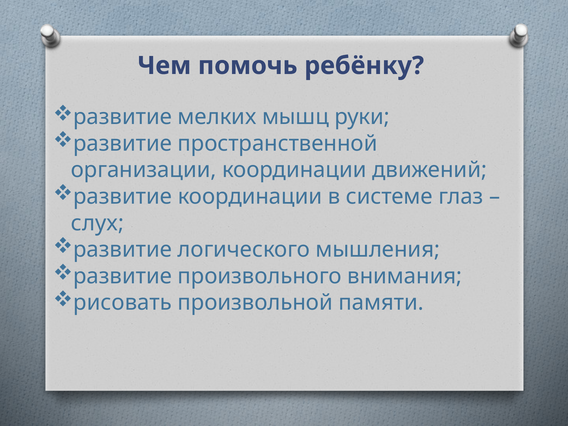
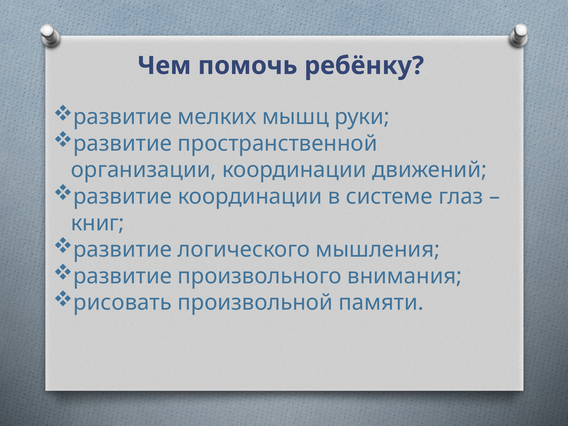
слух: слух -> книг
